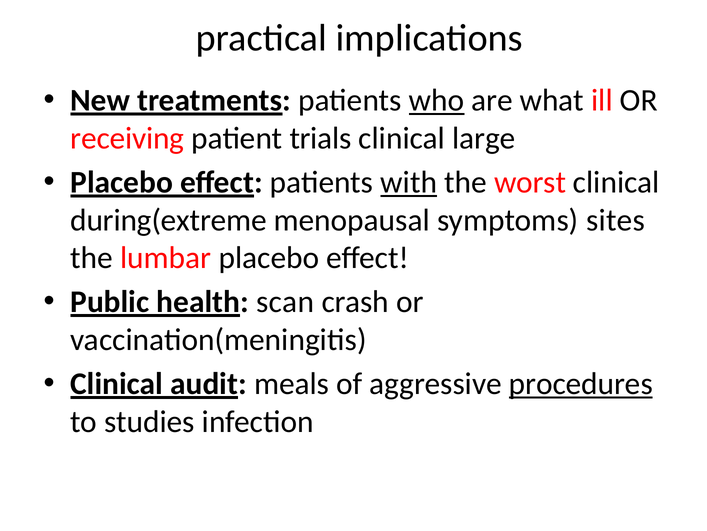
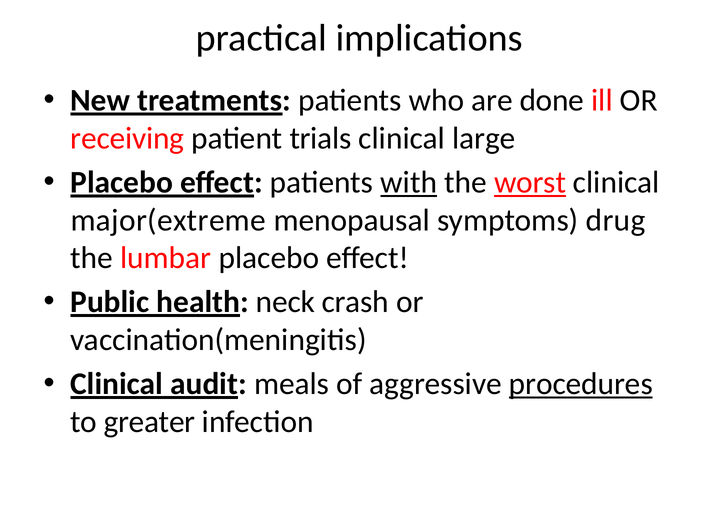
who underline: present -> none
what: what -> done
worst underline: none -> present
during(extreme: during(extreme -> major(extreme
sites: sites -> drug
scan: scan -> neck
studies: studies -> greater
